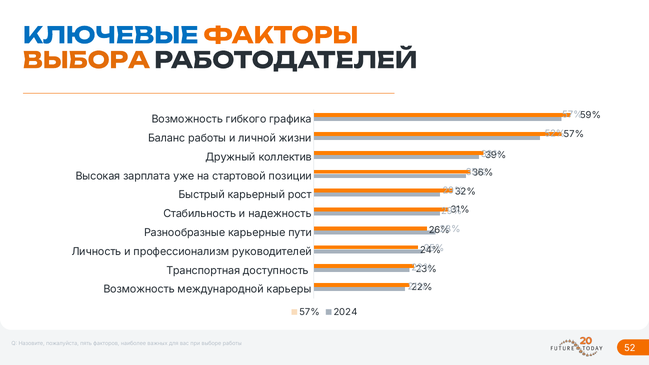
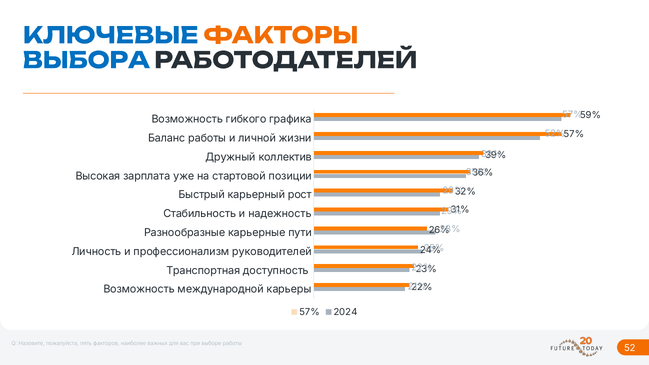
ВЫБОРА colour: orange -> blue
